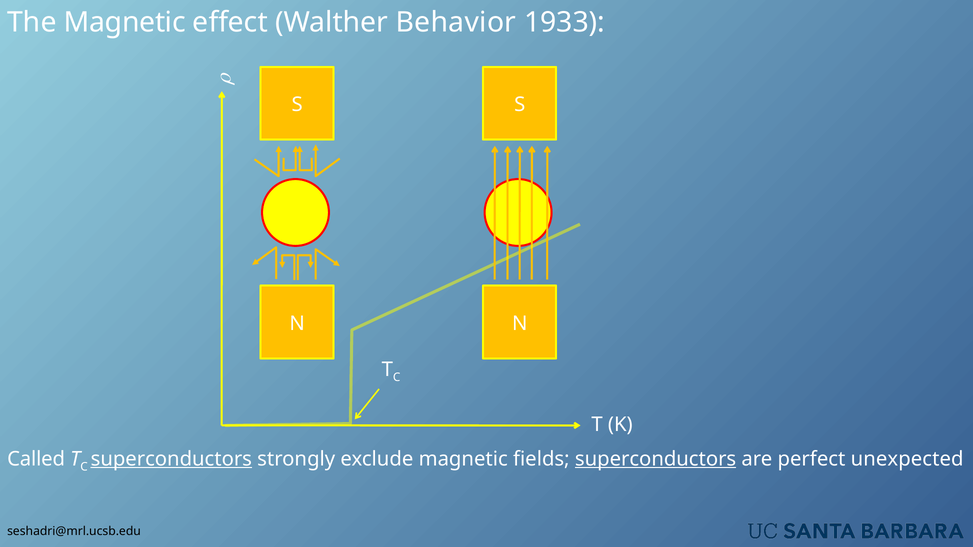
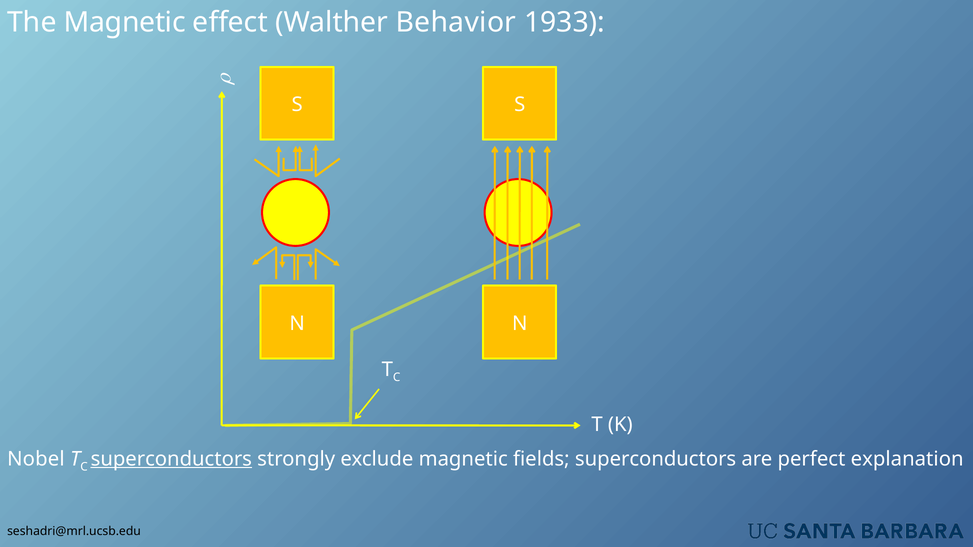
Called: Called -> Nobel
superconductors at (656, 459) underline: present -> none
unexpected: unexpected -> explanation
